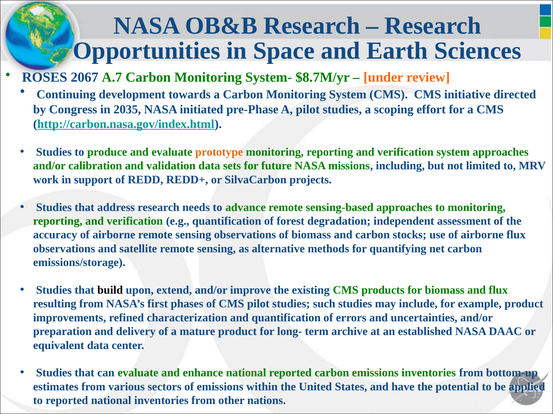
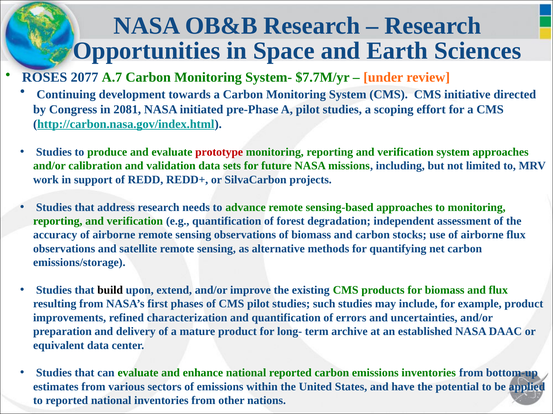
2067: 2067 -> 2077
$8.7M/yr: $8.7M/yr -> $7.7M/yr
2035: 2035 -> 2081
prototype colour: orange -> red
